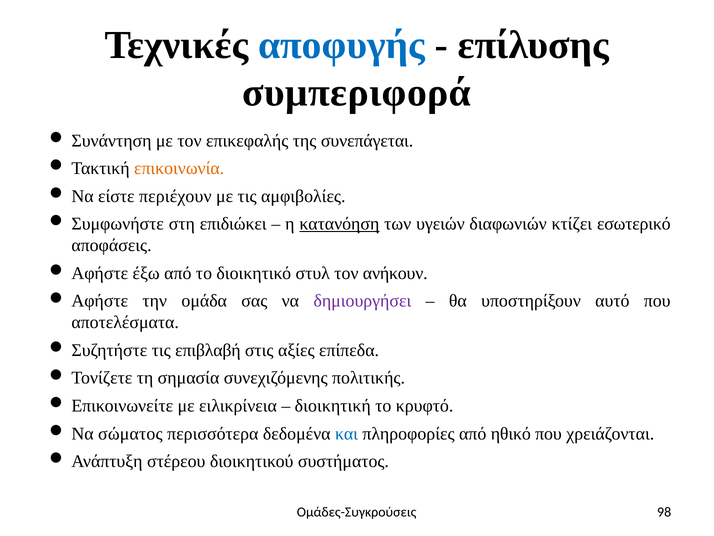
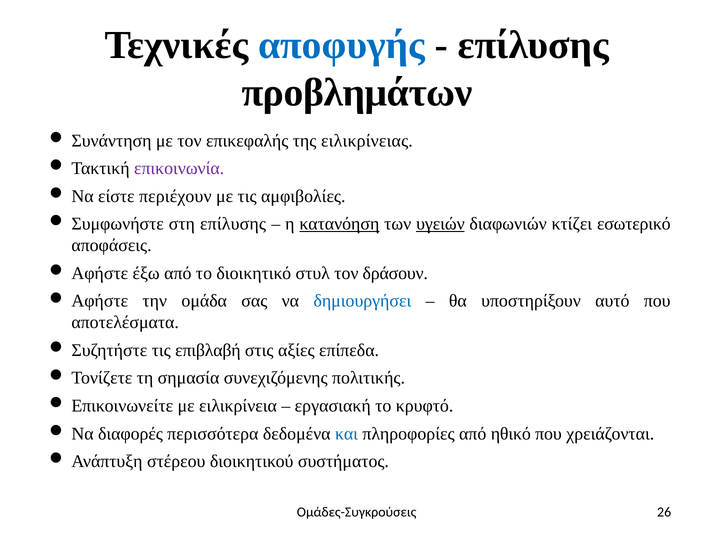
συμπεριφορά: συμπεριφορά -> προβλημάτων
συνεπάγεται: συνεπάγεται -> ειλικρίνειας
επικοινωνία colour: orange -> purple
στη επιδιώκει: επιδιώκει -> επίλυσης
υγειών underline: none -> present
ανήκουν: ανήκουν -> δράσουν
δημιουργήσει colour: purple -> blue
διοικητική: διοικητική -> εργασιακή
σώματος: σώματος -> διαφορές
98: 98 -> 26
